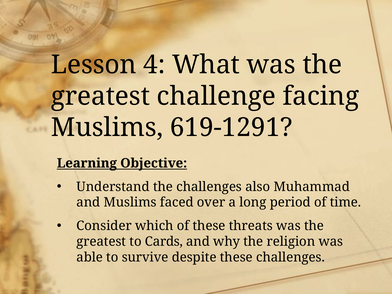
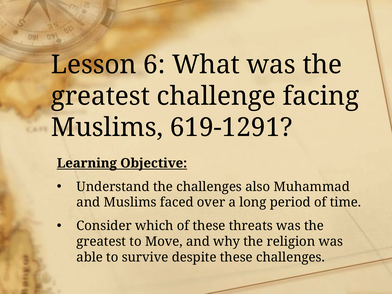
4: 4 -> 6
Cards: Cards -> Move
